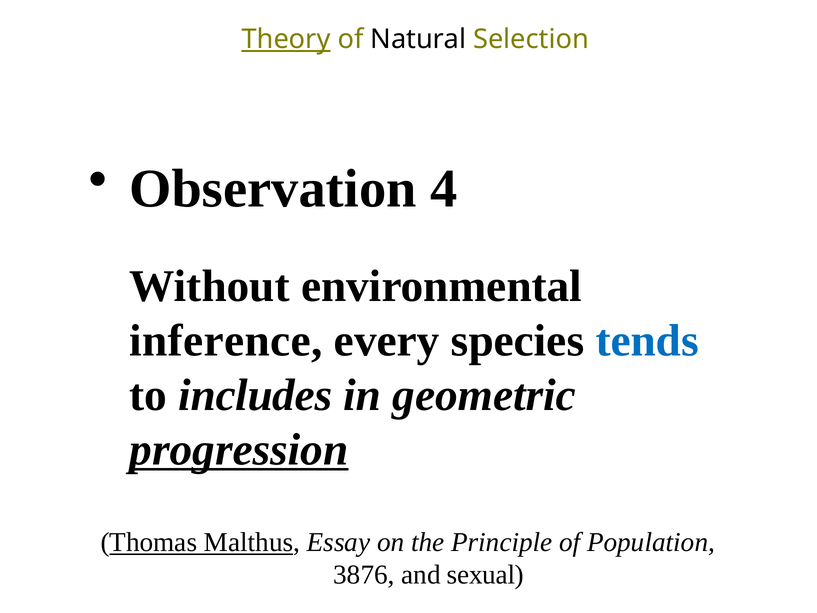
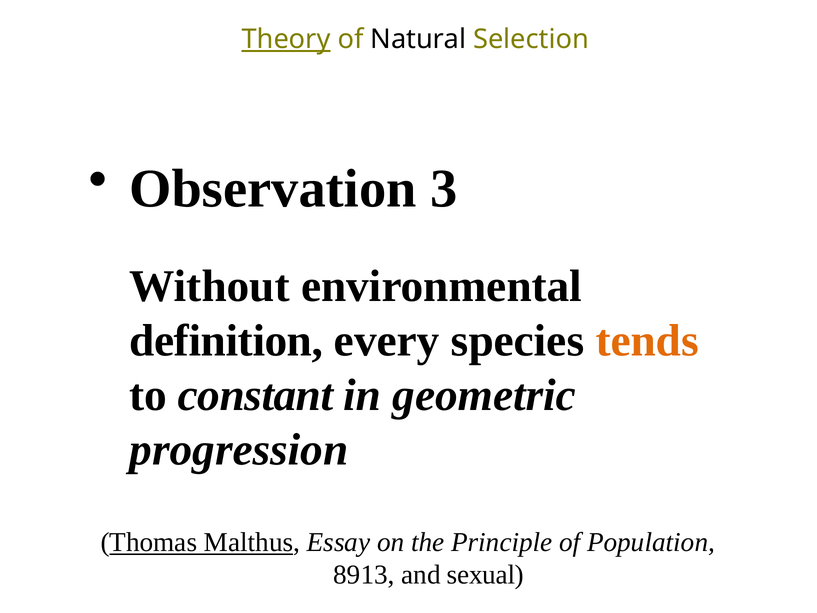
4: 4 -> 3
inference: inference -> definition
tends colour: blue -> orange
includes: includes -> constant
progression underline: present -> none
3876: 3876 -> 8913
